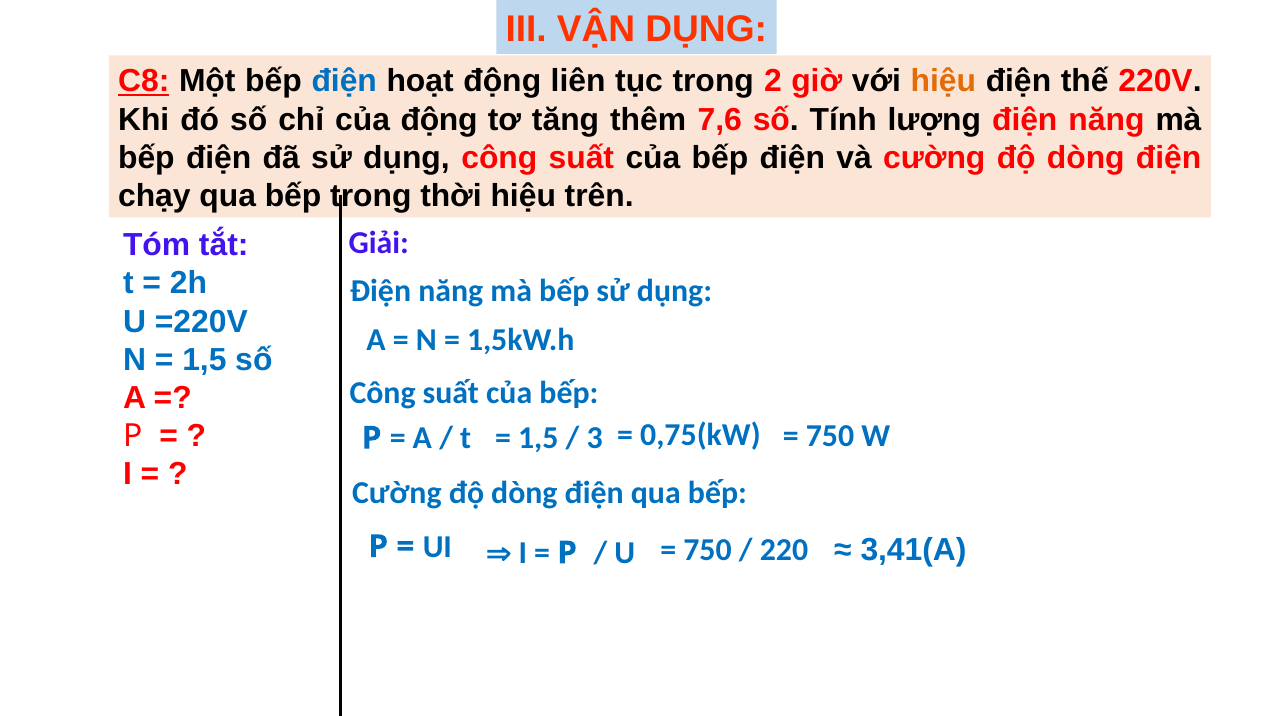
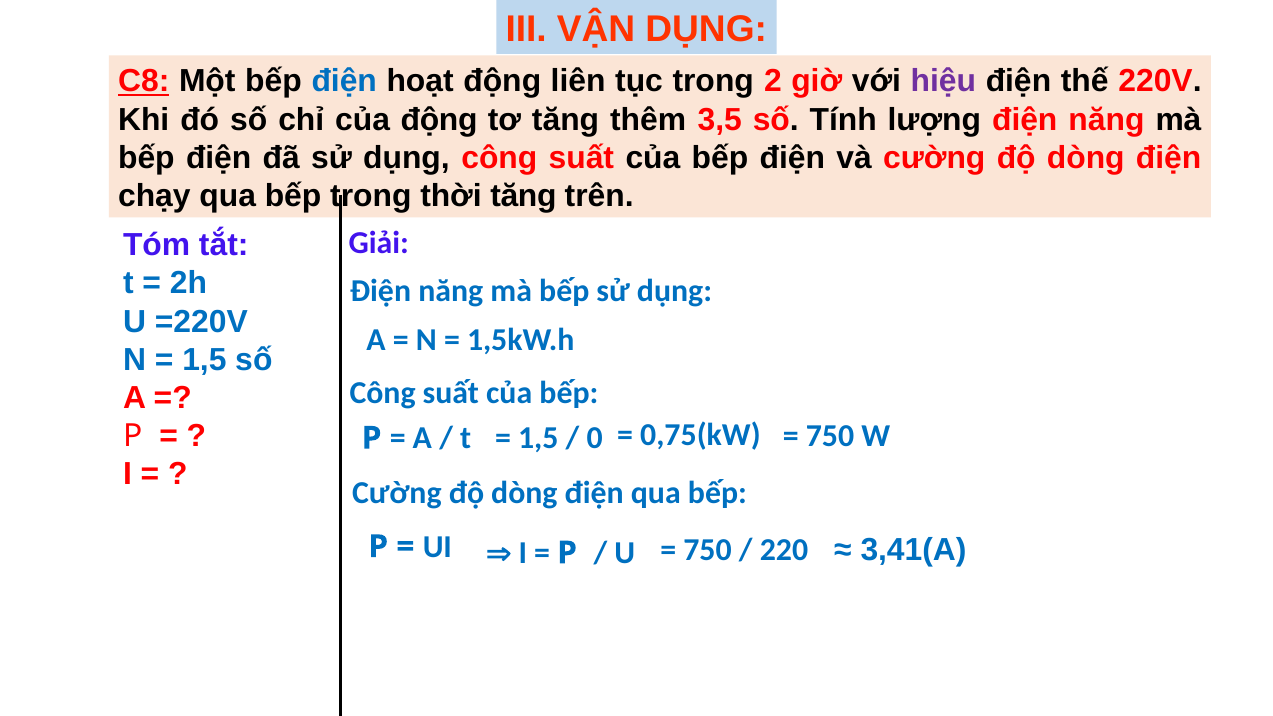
hiệu at (943, 81) colour: orange -> purple
7,6: 7,6 -> 3,5
thời hiệu: hiệu -> tăng
3: 3 -> 0
